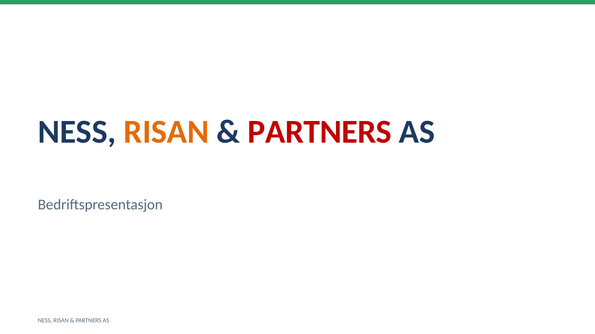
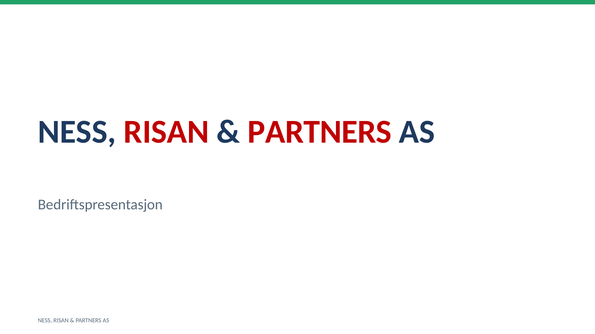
RISAN at (166, 132) colour: orange -> red
